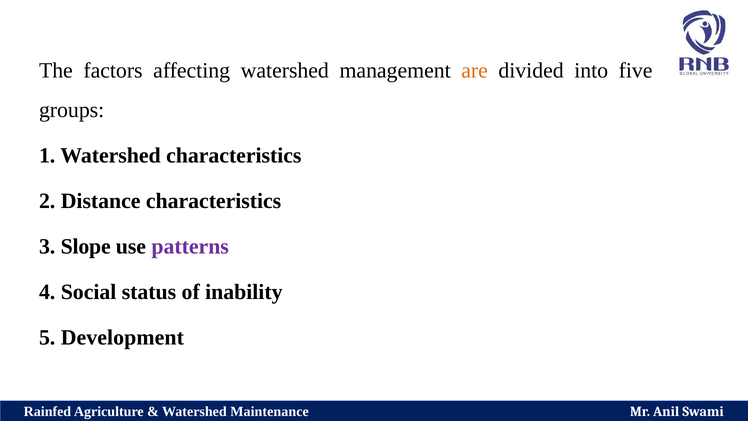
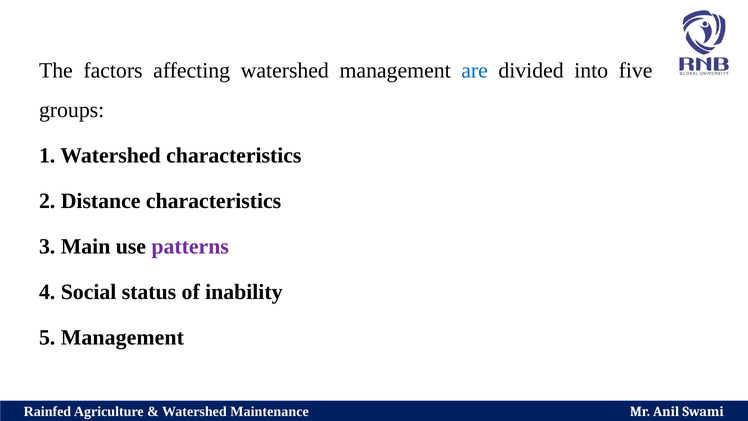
are colour: orange -> blue
Slope: Slope -> Main
5 Development: Development -> Management
